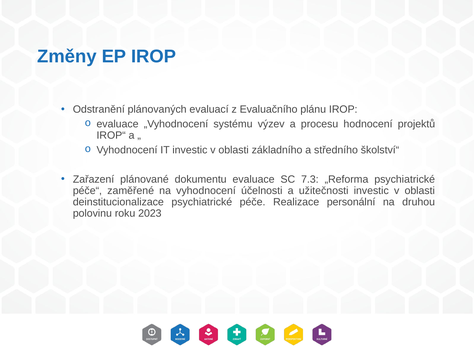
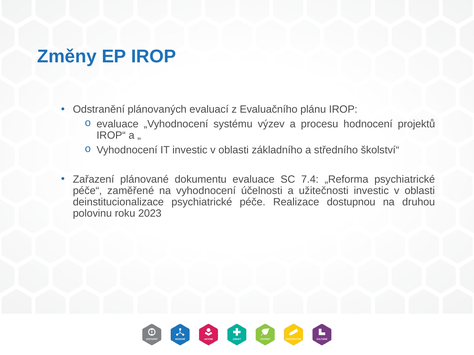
7.3: 7.3 -> 7.4
personální: personální -> dostupnou
